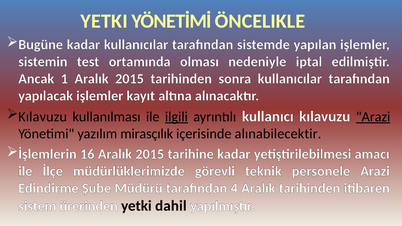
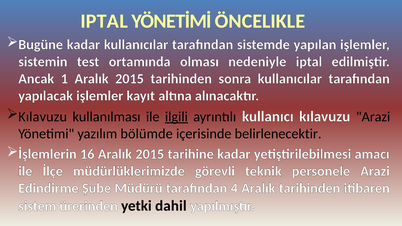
YETKI at (104, 21): YETKI -> IPTAL
Arazi at (373, 117) underline: present -> none
mirasçılık: mirasçılık -> bölümde
alınabilecektir: alınabilecektir -> belirlenecektir
